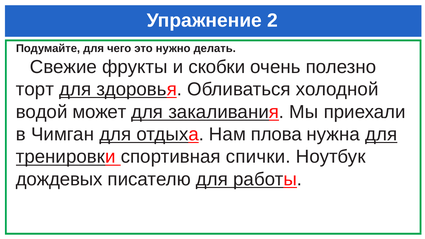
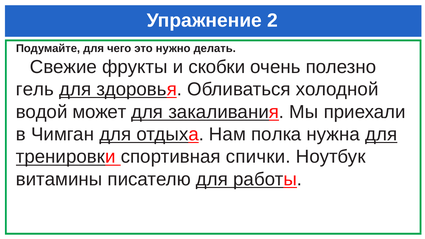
торт: торт -> гель
плова: плова -> полка
дождевых: дождевых -> витамины
